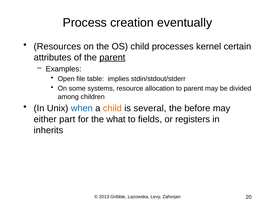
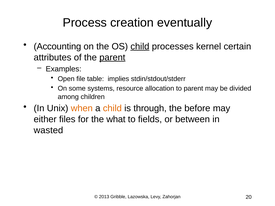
Resources: Resources -> Accounting
child at (140, 46) underline: none -> present
when colour: blue -> orange
several: several -> through
part: part -> files
registers: registers -> between
inherits: inherits -> wasted
